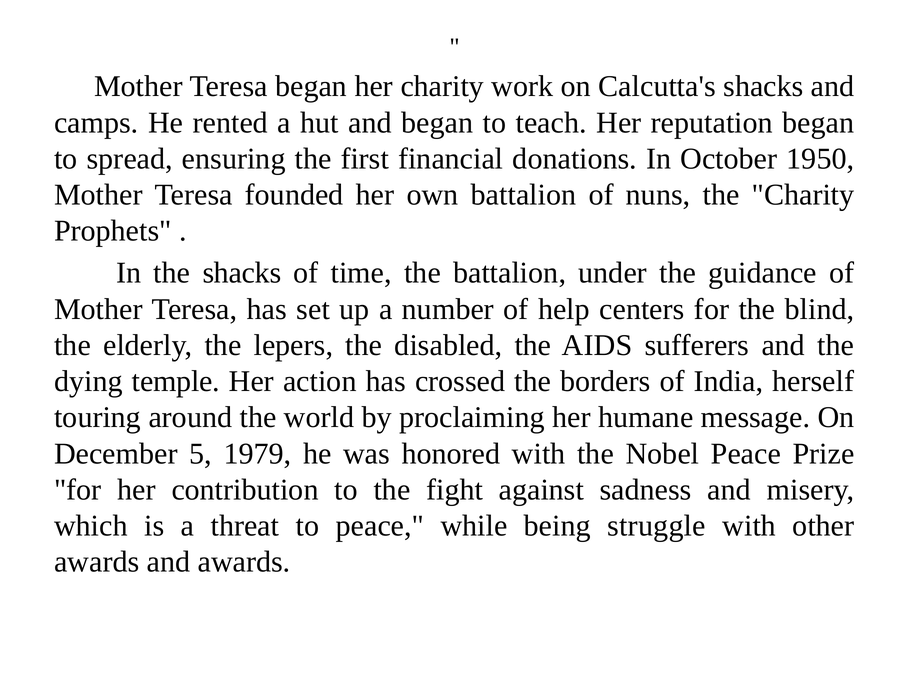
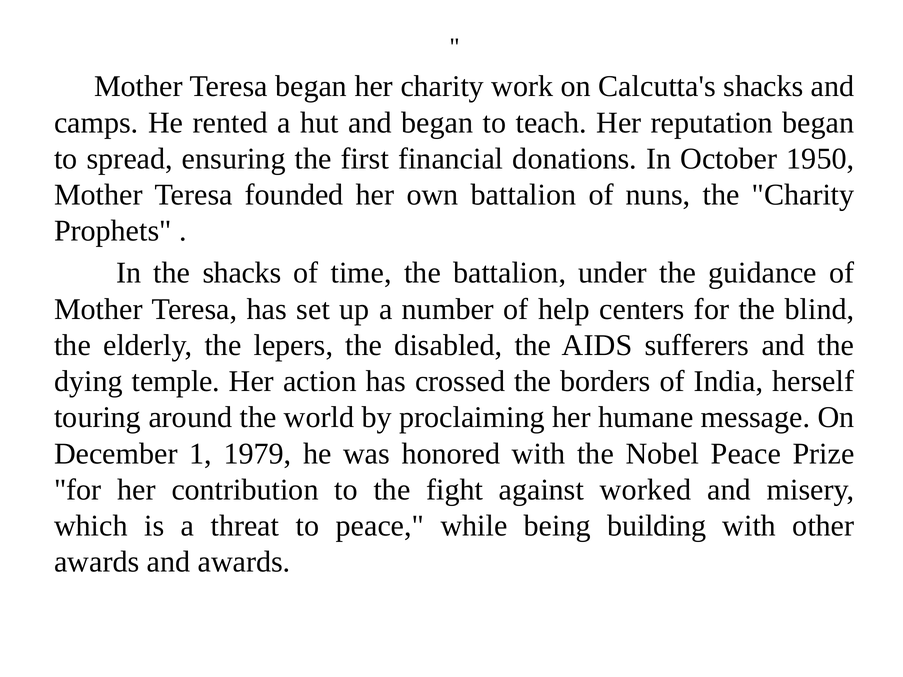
5: 5 -> 1
sadness: sadness -> worked
struggle: struggle -> building
